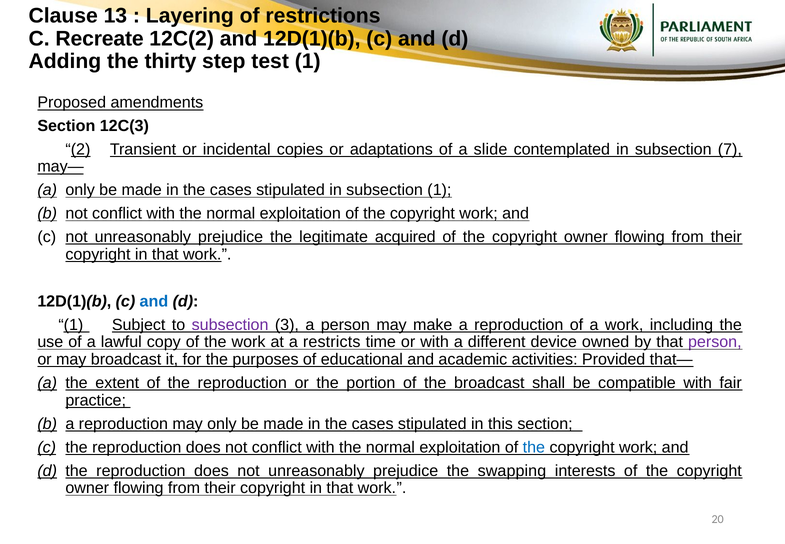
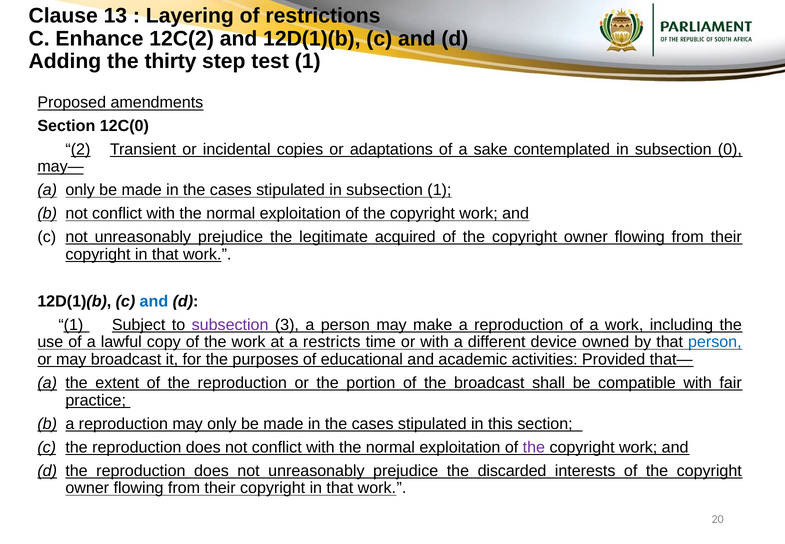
Recreate: Recreate -> Enhance
12C(3: 12C(3 -> 12C(0
slide: slide -> sake
7: 7 -> 0
person at (715, 342) colour: purple -> blue
the at (534, 447) colour: blue -> purple
swapping: swapping -> discarded
